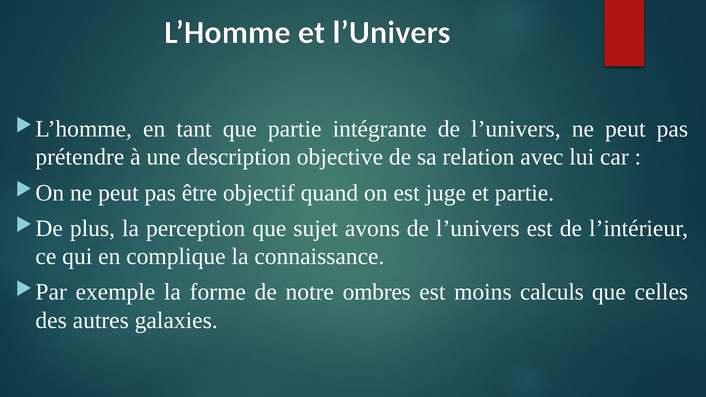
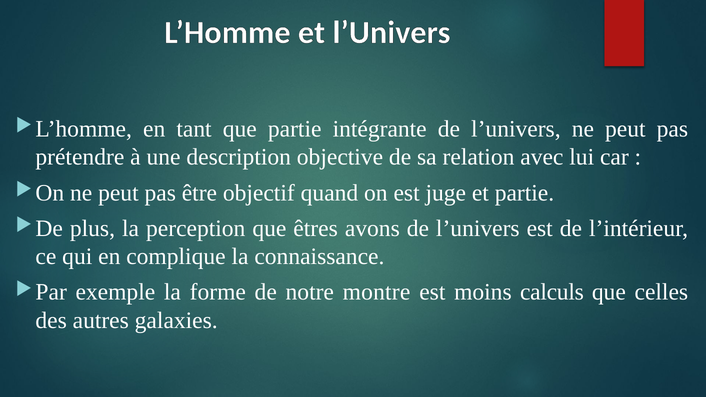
sujet: sujet -> êtres
ombres: ombres -> montre
